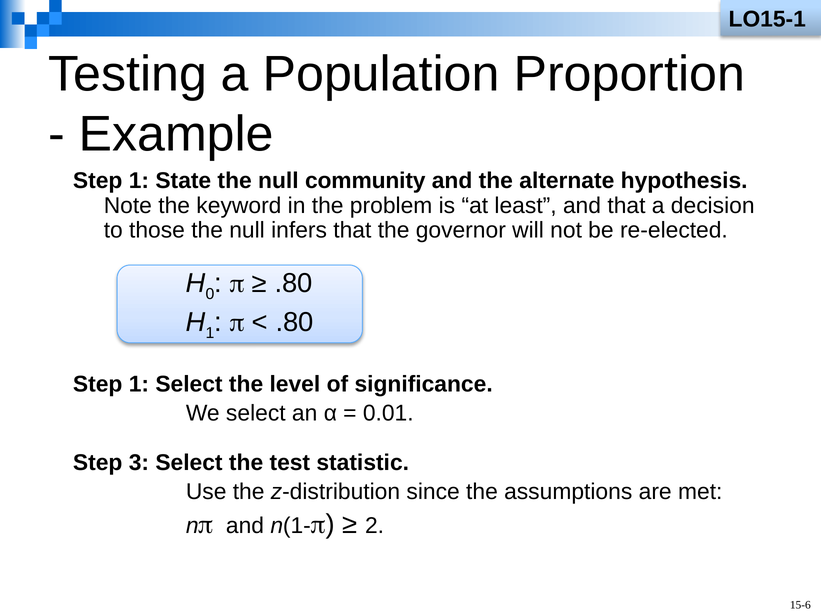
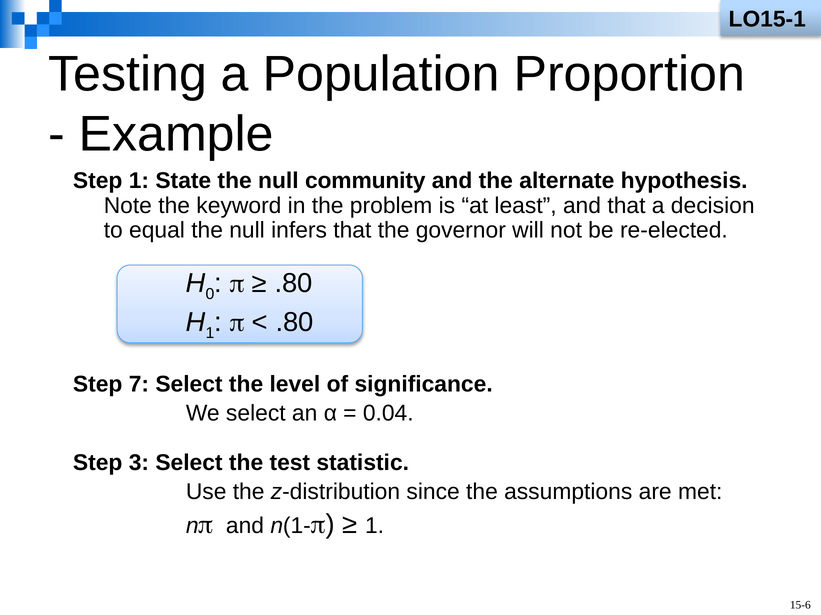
those: those -> equal
1 at (139, 384): 1 -> 7
0.01: 0.01 -> 0.04
2 at (375, 527): 2 -> 1
